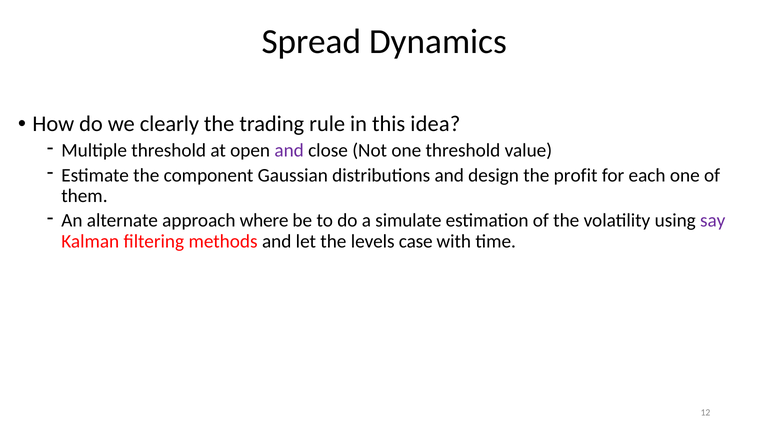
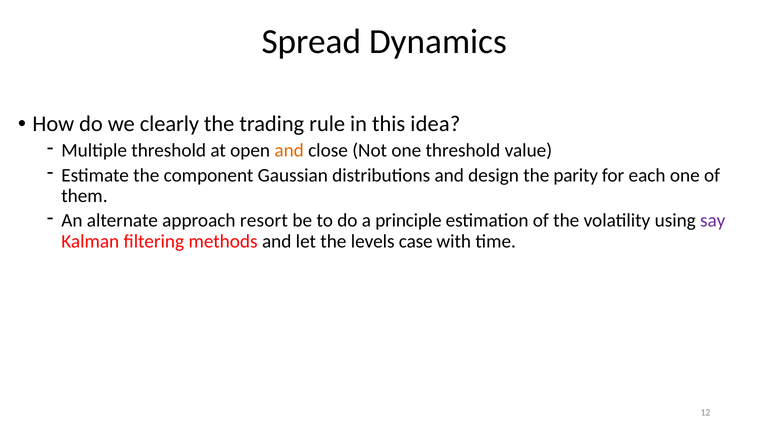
and at (289, 151) colour: purple -> orange
profit: profit -> parity
where: where -> resort
simulate: simulate -> principle
